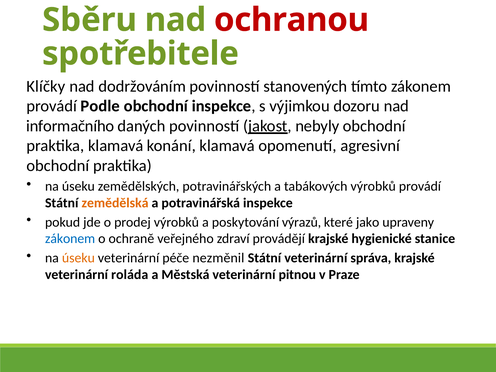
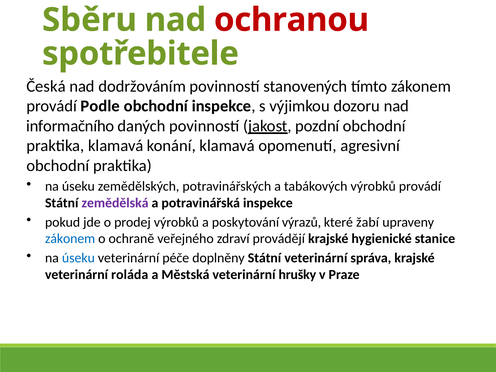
Klíčky: Klíčky -> Česká
nebyly: nebyly -> pozdní
zemědělská colour: orange -> purple
jako: jako -> žabí
úseku at (78, 258) colour: orange -> blue
nezměnil: nezměnil -> doplněny
pitnou: pitnou -> hrušky
